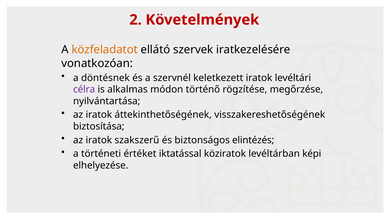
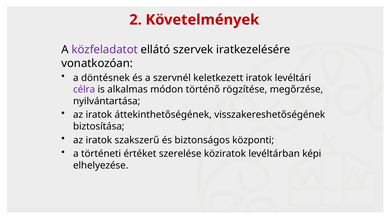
közfeladatot colour: orange -> purple
elintézés: elintézés -> központi
iktatással: iktatással -> szerelése
